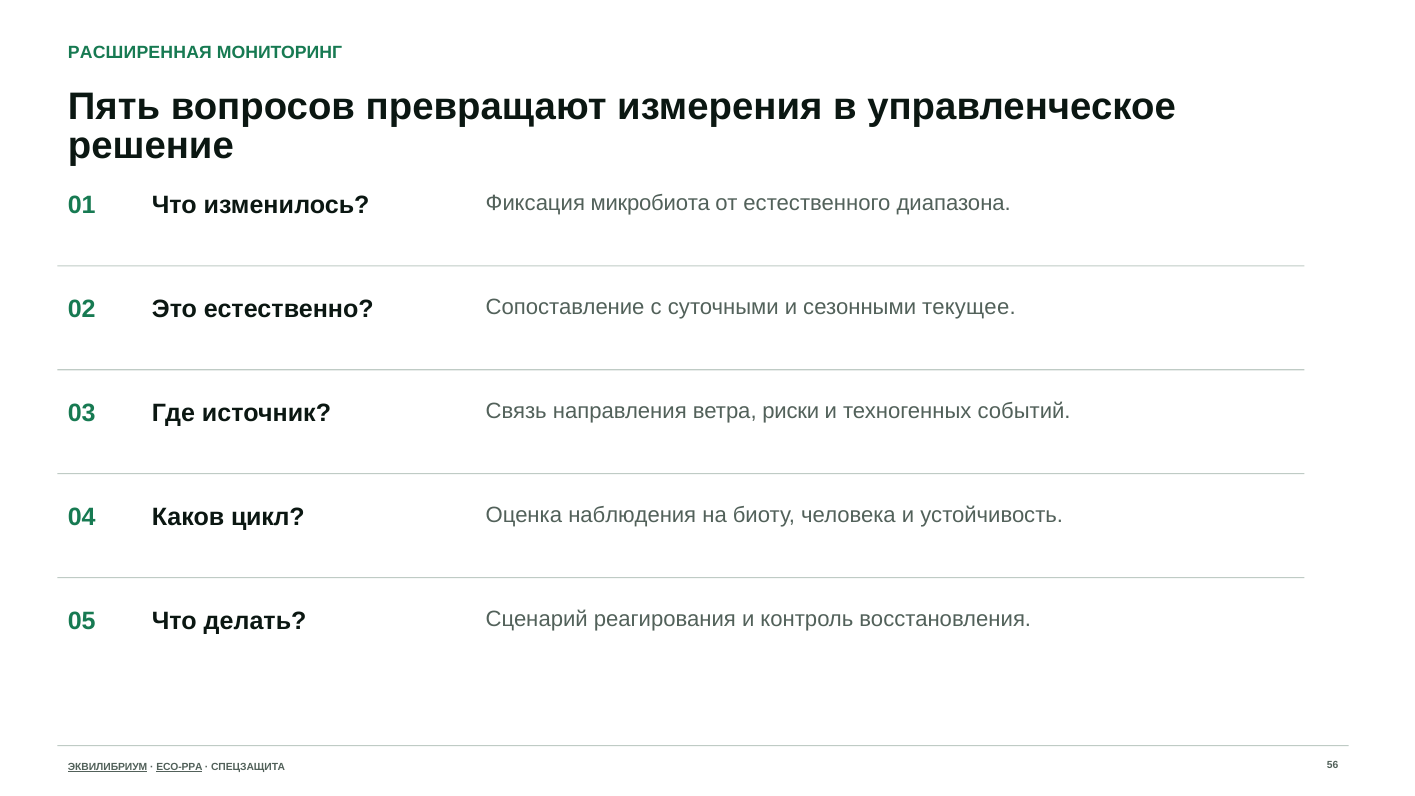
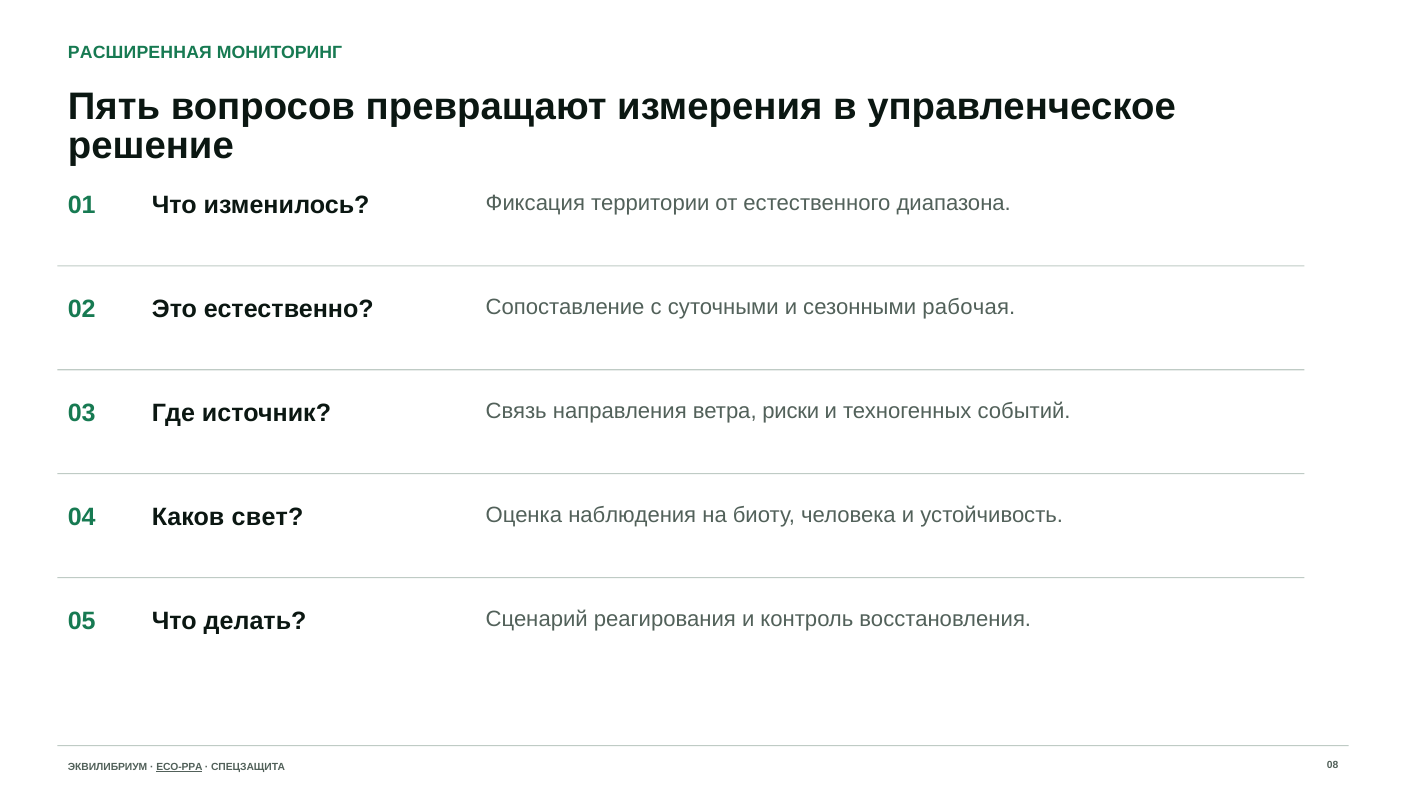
микробиота: микробиота -> территории
текущее: текущее -> рабочая
цикл: цикл -> свет
ЭКВИЛИБРИУМ underline: present -> none
56: 56 -> 08
